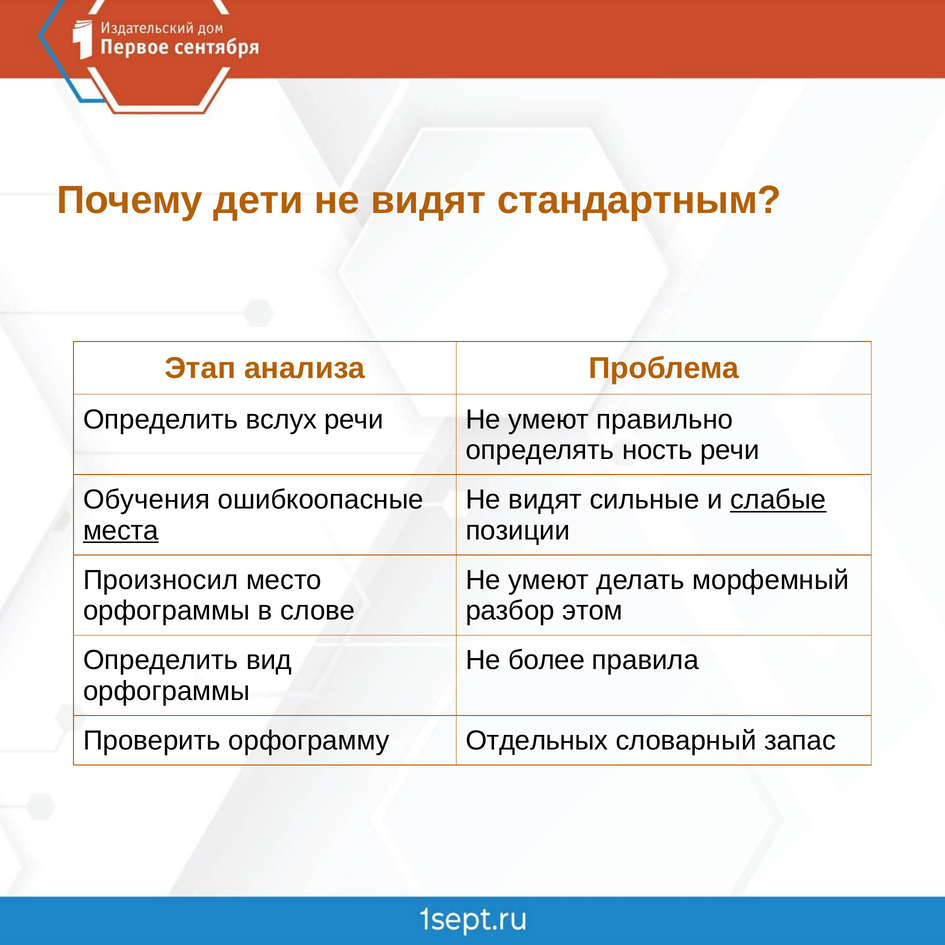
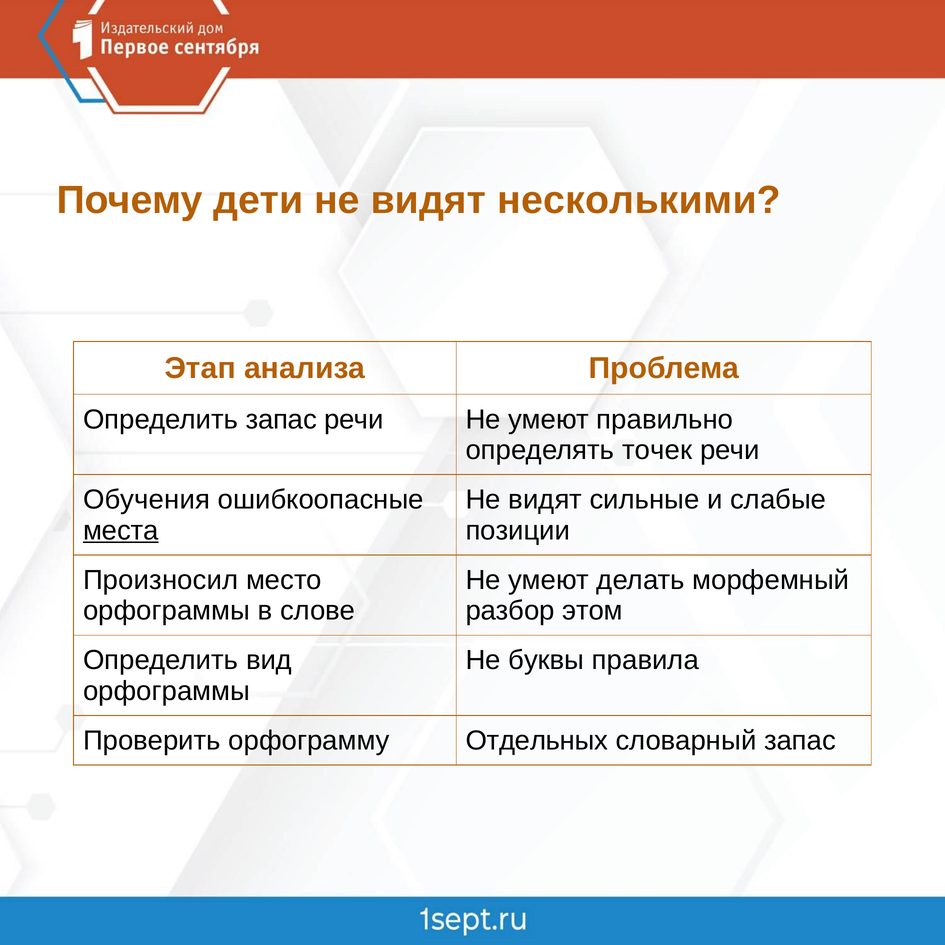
стандартным: стандартным -> несколькими
Определить вслух: вслух -> запас
ность: ность -> точек
слабые underline: present -> none
более: более -> буквы
